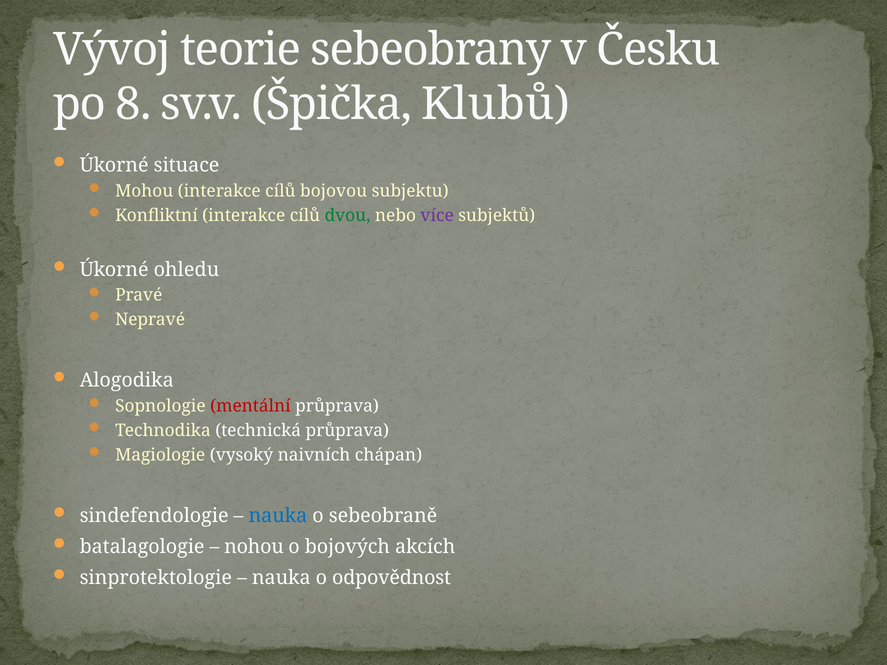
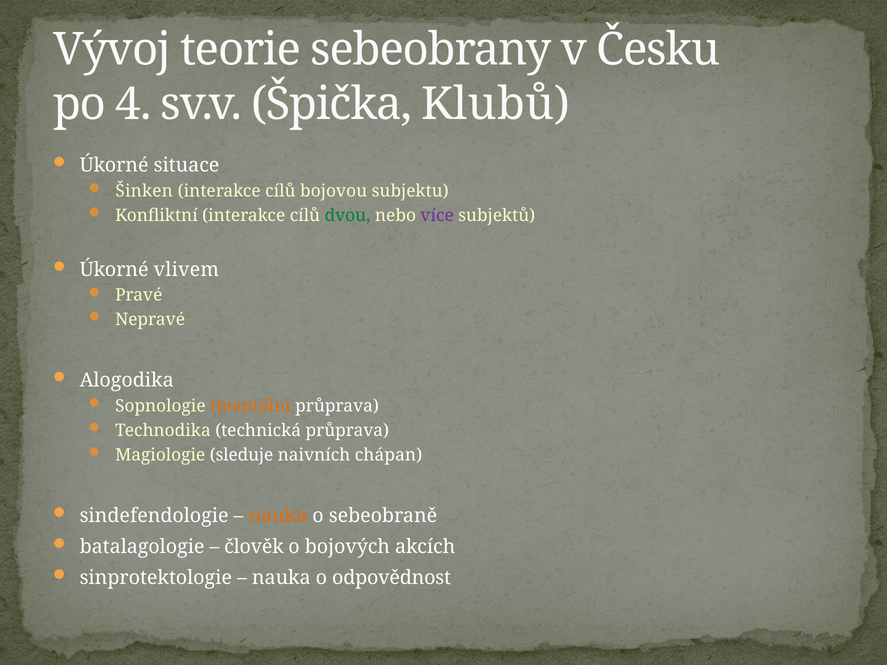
8: 8 -> 4
Mohou: Mohou -> Šinken
ohledu: ohledu -> vlivem
mentální colour: red -> orange
vysoký: vysoký -> sleduje
nauka at (278, 516) colour: blue -> orange
nohou: nohou -> člověk
